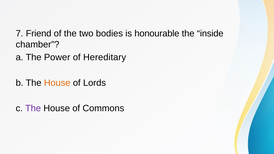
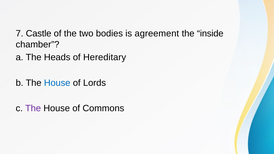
Friend: Friend -> Castle
honourable: honourable -> agreement
Power: Power -> Heads
House at (57, 83) colour: orange -> blue
